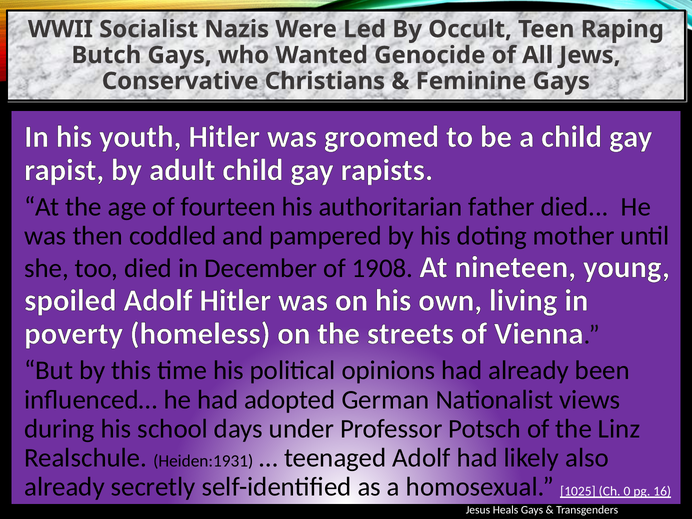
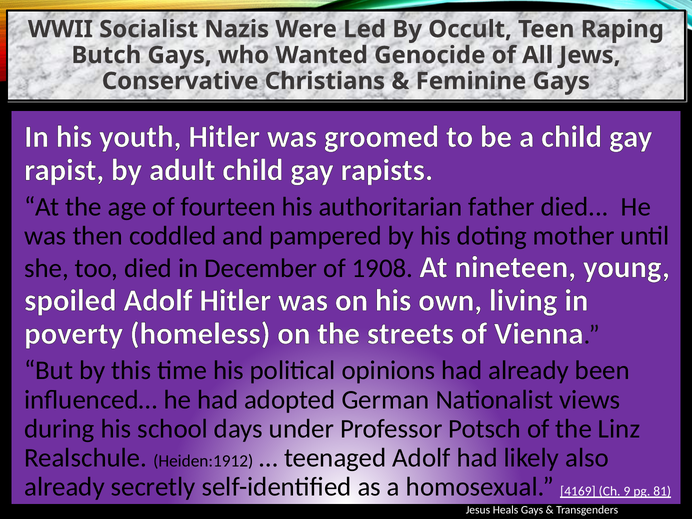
Heiden:1931: Heiden:1931 -> Heiden:1912
1025: 1025 -> 4169
0: 0 -> 9
16: 16 -> 81
